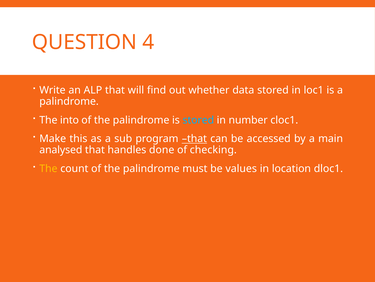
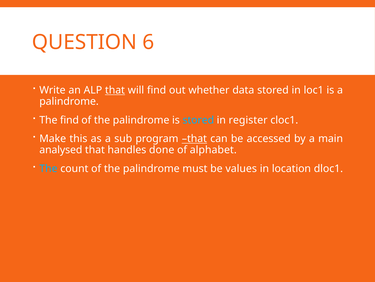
4: 4 -> 6
that at (115, 90) underline: none -> present
The into: into -> find
number: number -> register
checking: checking -> alphabet
The at (48, 168) colour: yellow -> light blue
